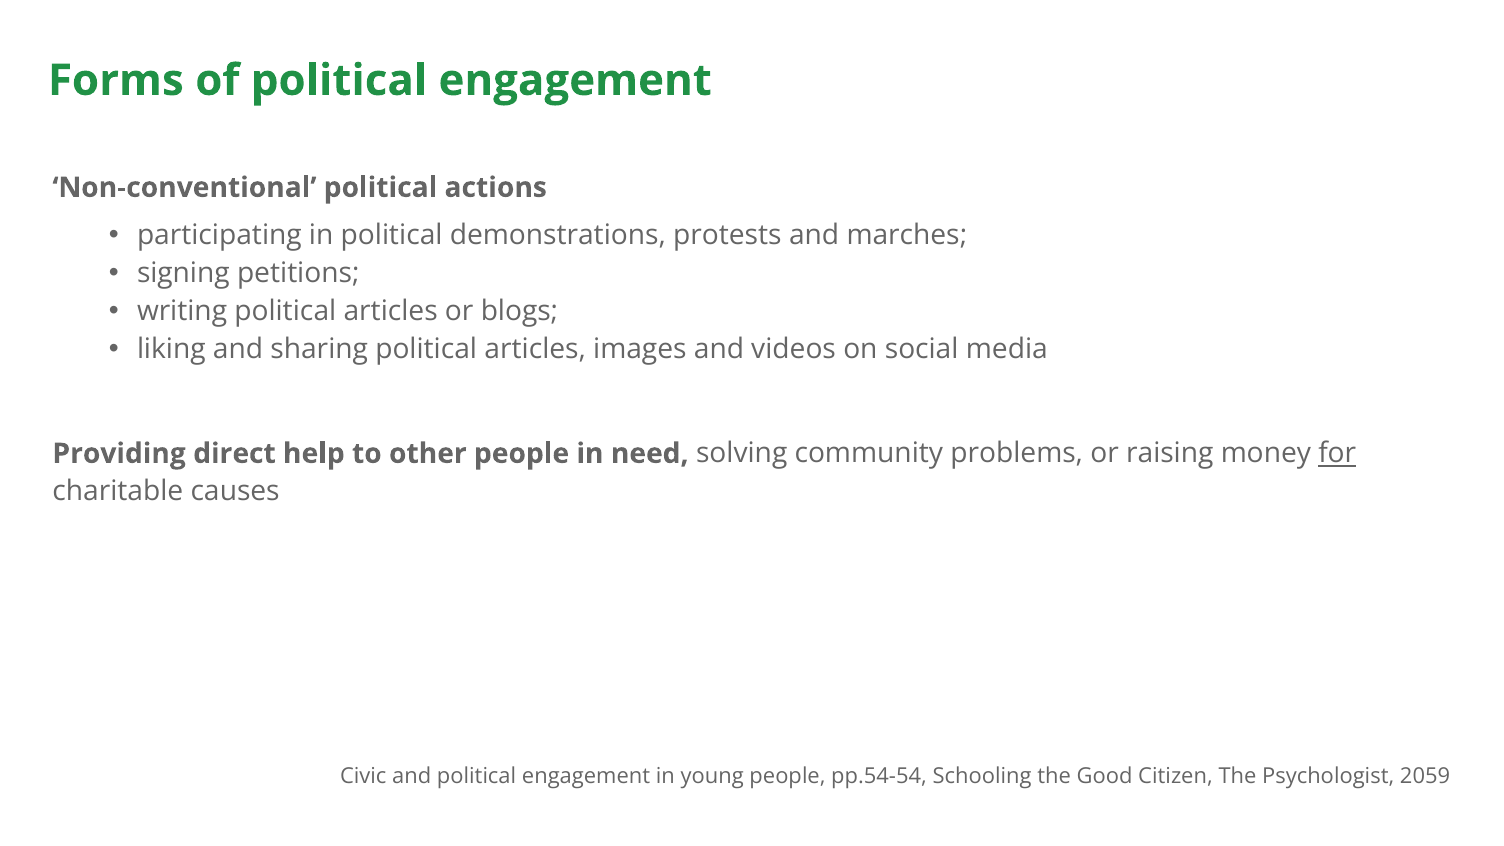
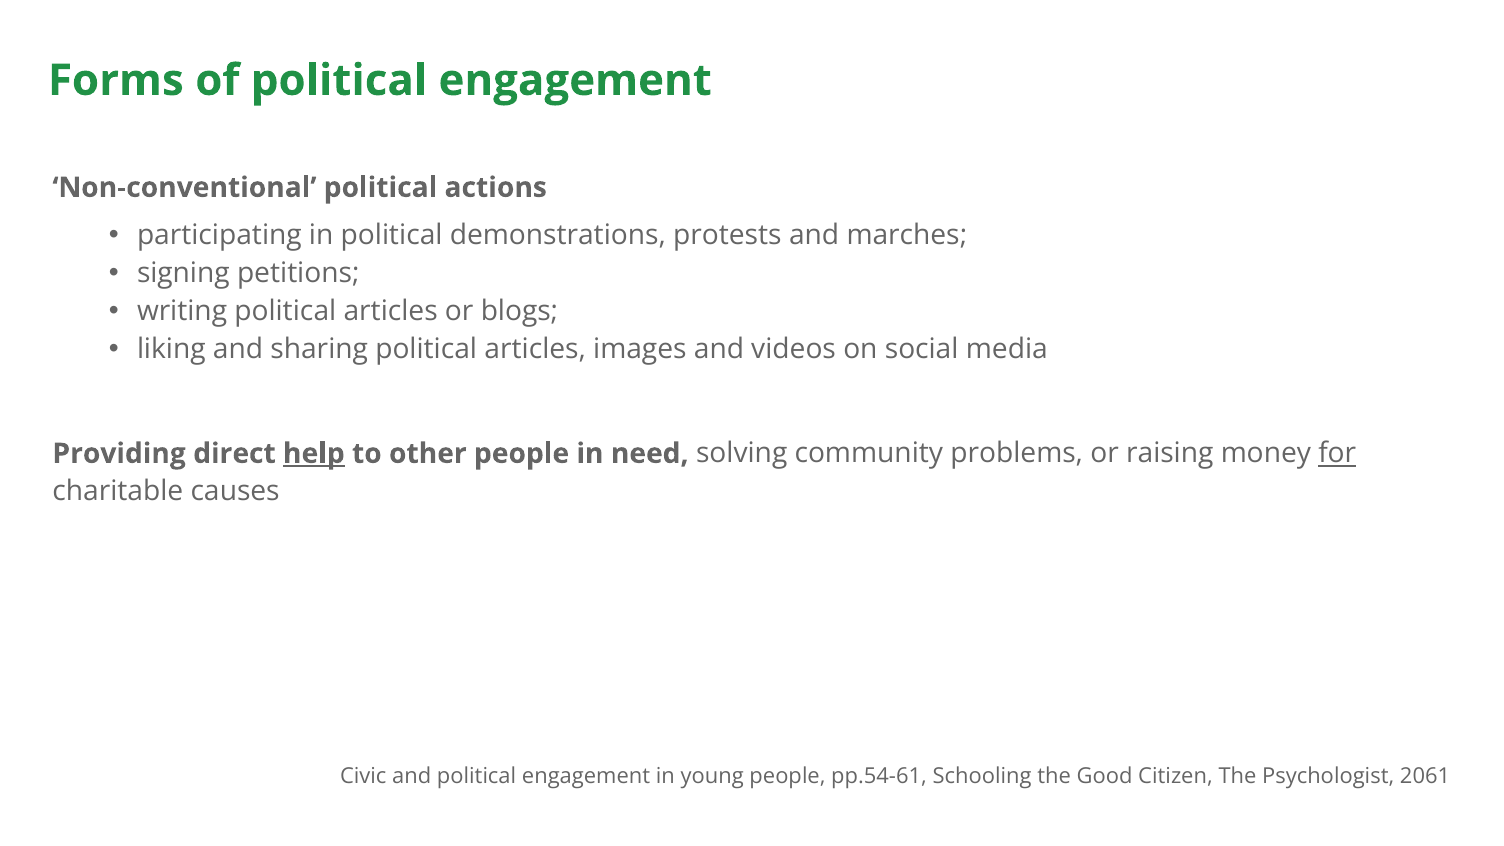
help underline: none -> present
pp.54-54: pp.54-54 -> pp.54-61
2059: 2059 -> 2061
